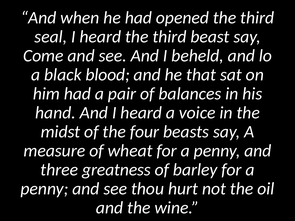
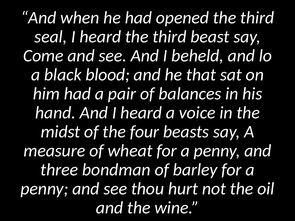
greatness: greatness -> bondman
